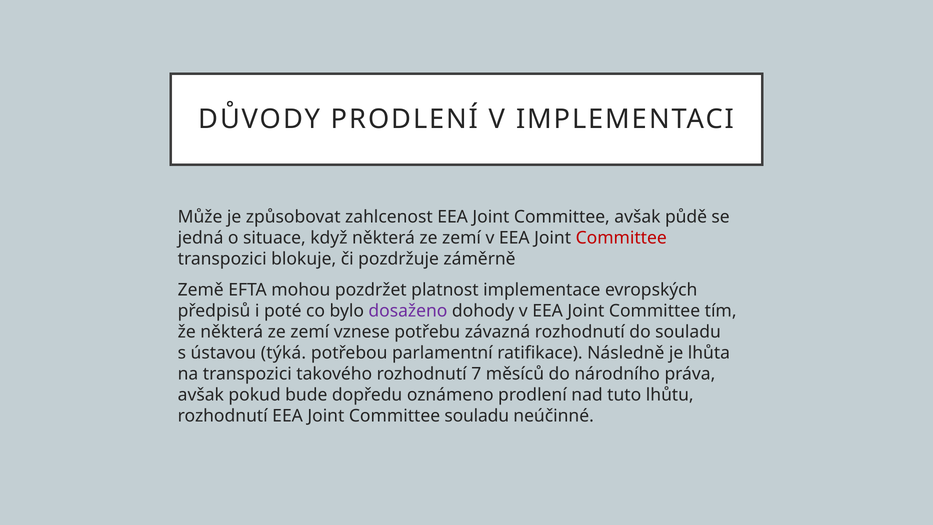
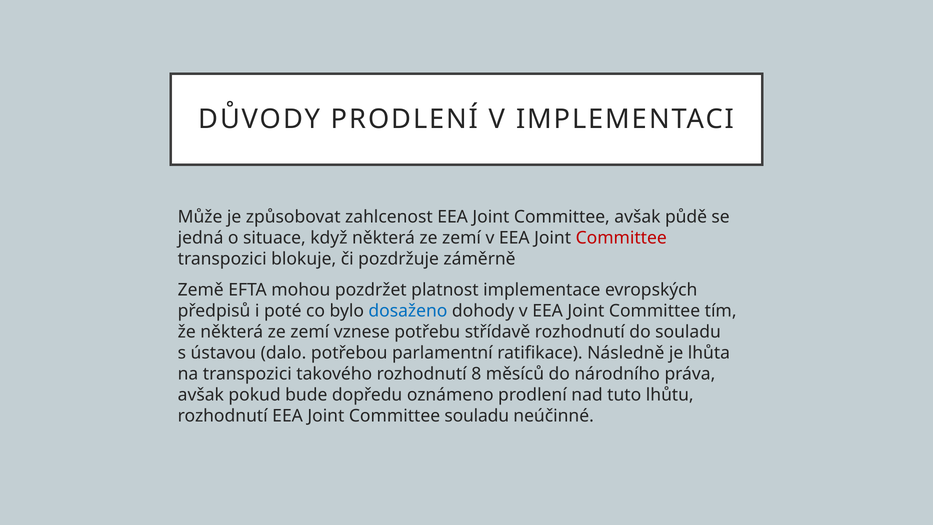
dosaženo colour: purple -> blue
závazná: závazná -> střídavě
týká: týká -> dalo
7: 7 -> 8
